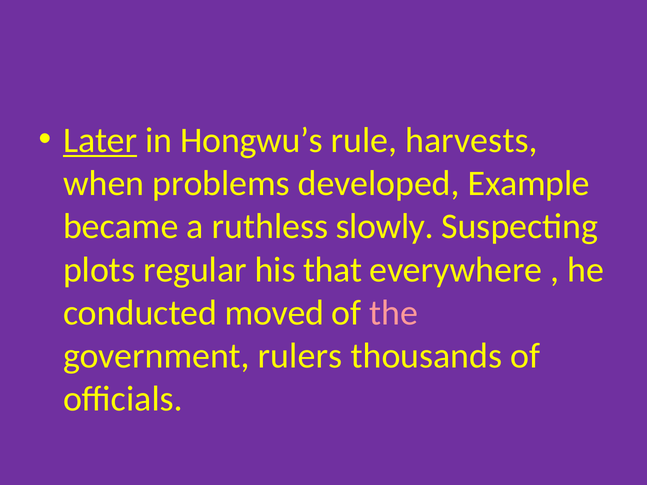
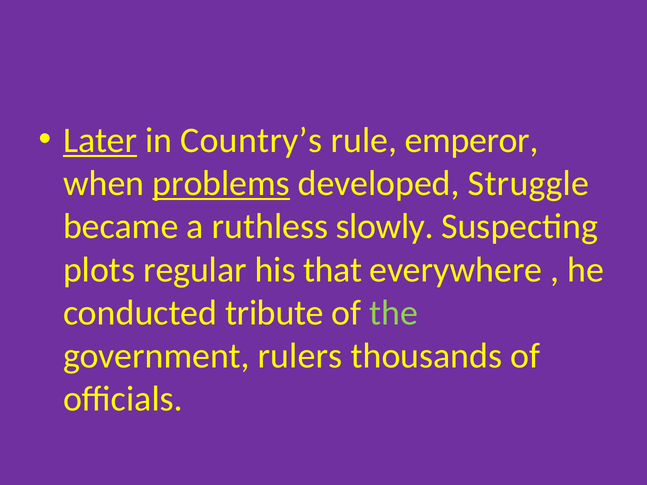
Hongwu’s: Hongwu’s -> Country’s
harvests: harvests -> emperor
problems underline: none -> present
Example: Example -> Struggle
moved: moved -> tribute
the colour: pink -> light green
